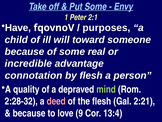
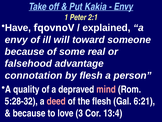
Put Some: Some -> Kakia
purposes: purposes -> explained
child at (16, 40): child -> envy
incredible: incredible -> falsehood
mind colour: light green -> pink
2:28-32: 2:28-32 -> 5:28-32
2:21: 2:21 -> 6:21
9: 9 -> 3
